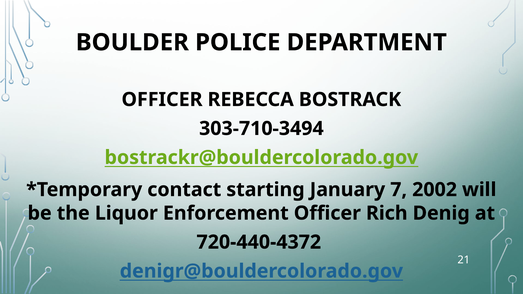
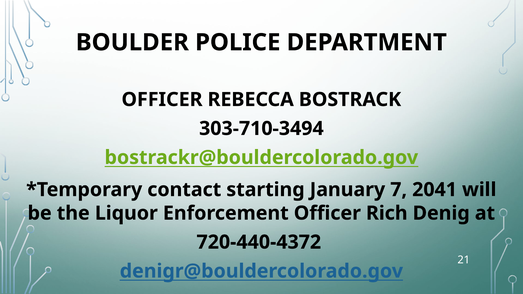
2002: 2002 -> 2041
